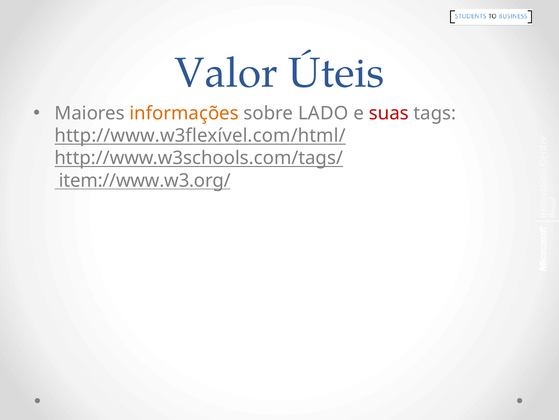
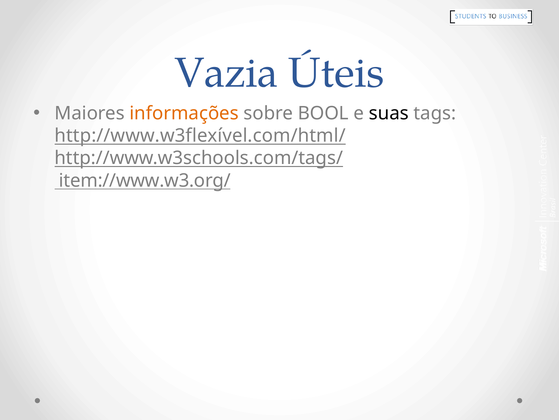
Valor: Valor -> Vazia
LADO: LADO -> BOOL
suas colour: red -> black
